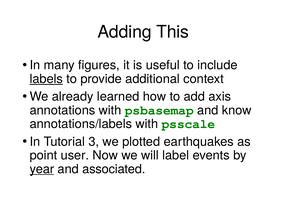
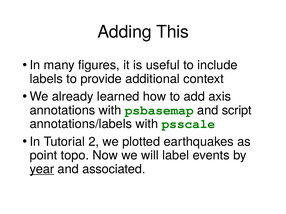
labels underline: present -> none
know: know -> script
3: 3 -> 2
user: user -> topo
